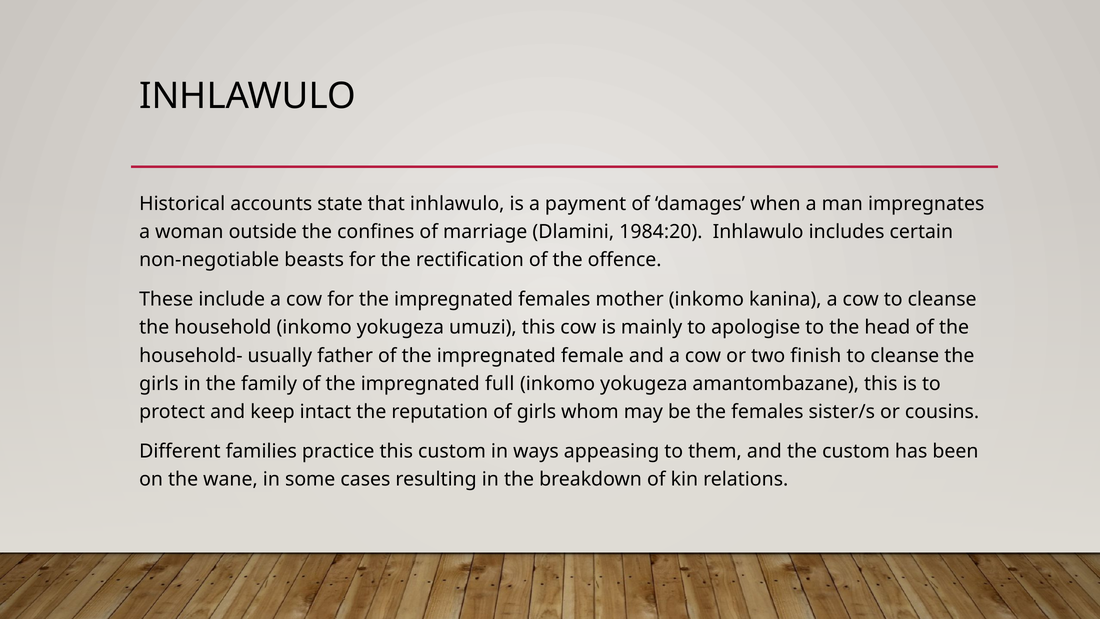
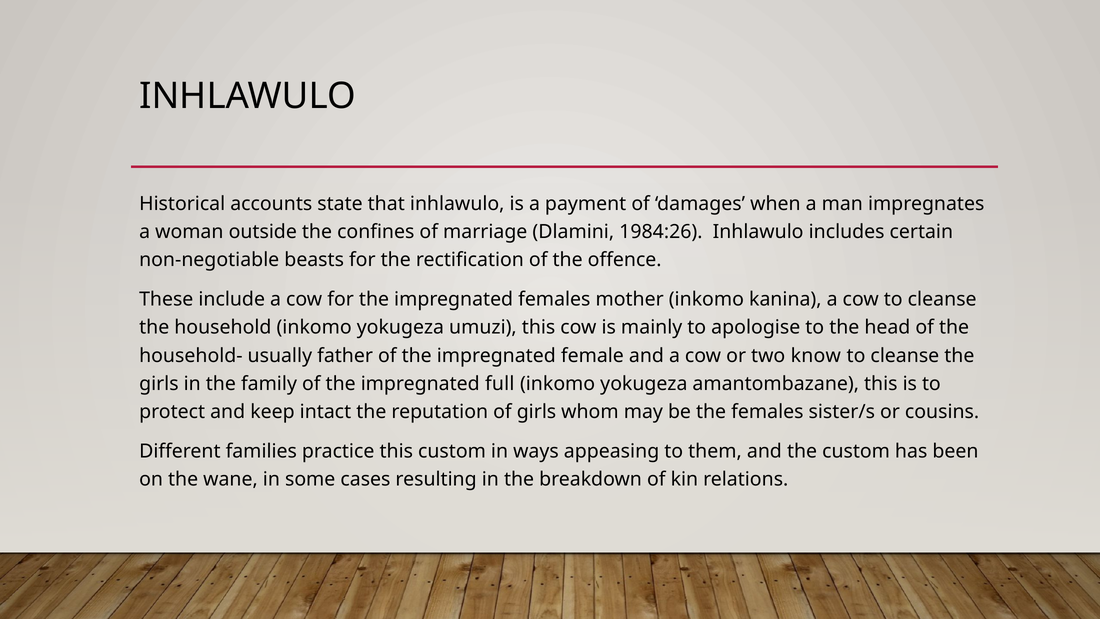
1984:20: 1984:20 -> 1984:26
finish: finish -> know
